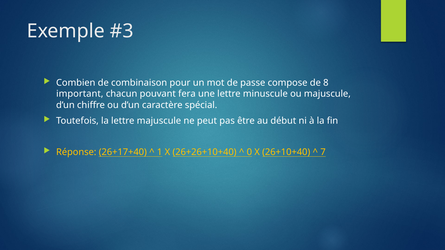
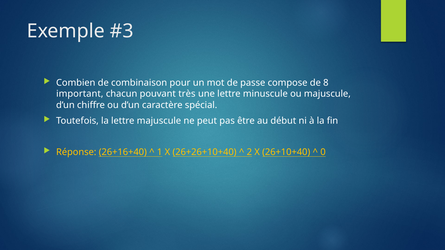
fera: fera -> très
26+17+40: 26+17+40 -> 26+16+40
0: 0 -> 2
7: 7 -> 0
